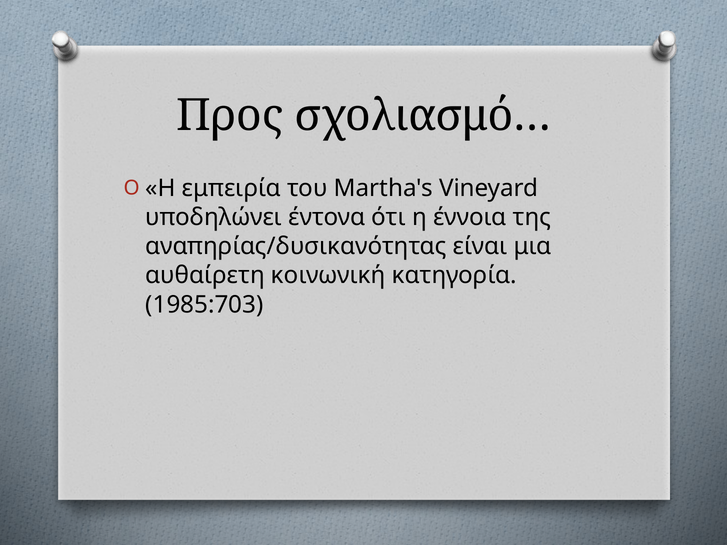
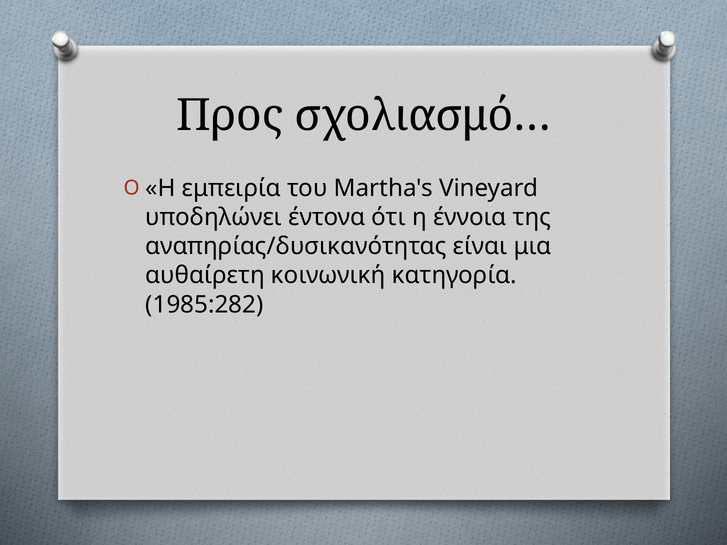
1985:703: 1985:703 -> 1985:282
